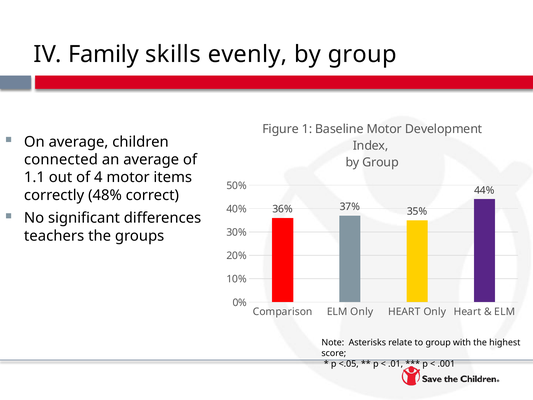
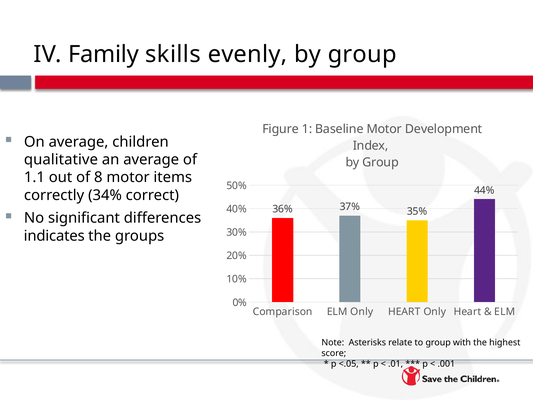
connected: connected -> qualitative
4: 4 -> 8
48%: 48% -> 34%
teachers: teachers -> indicates
